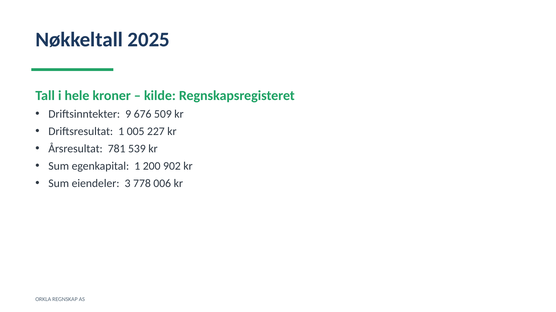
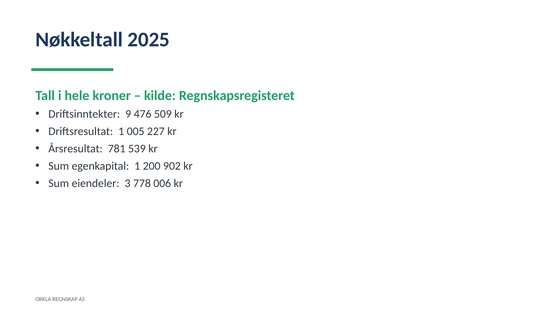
676: 676 -> 476
